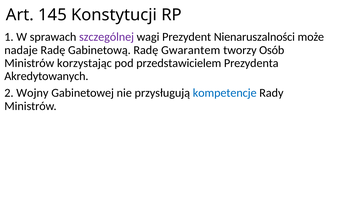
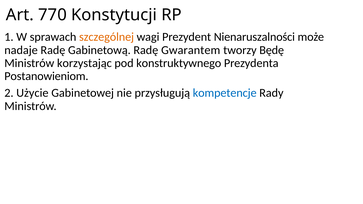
145: 145 -> 770
szczególnej colour: purple -> orange
Osób: Osób -> Będę
przedstawicielem: przedstawicielem -> konstruktywnego
Akredytowanych: Akredytowanych -> Postanowieniom
Wojny: Wojny -> Użycie
